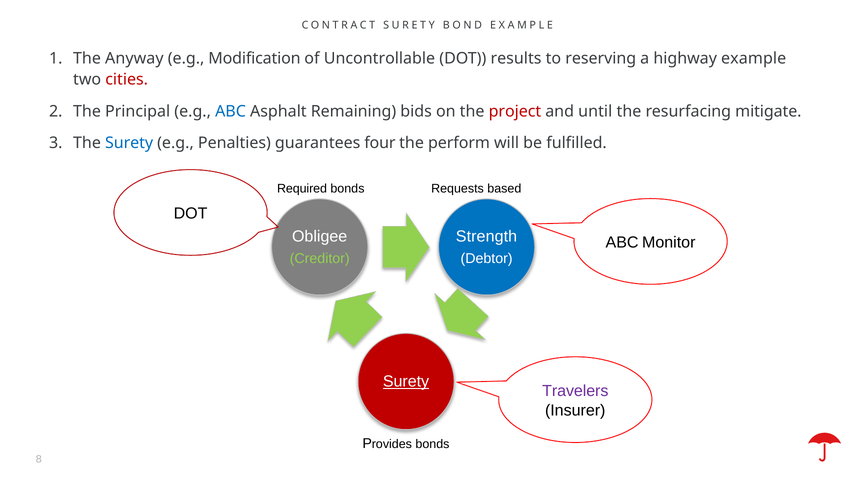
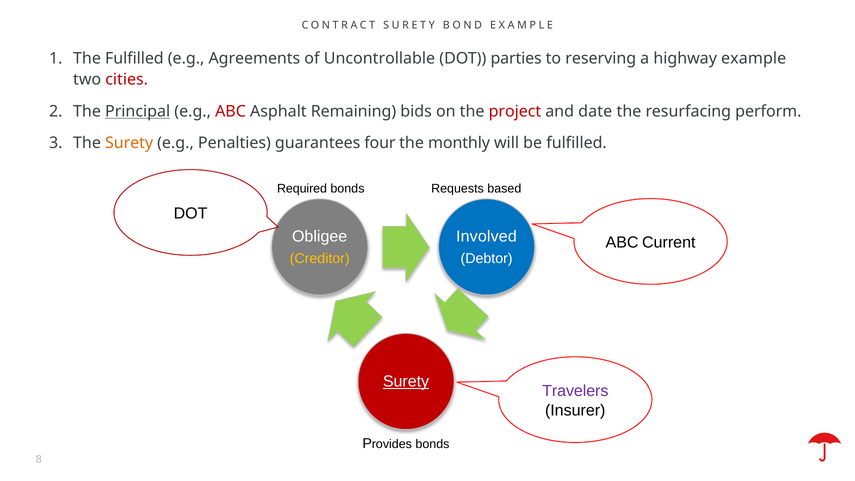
The Anyway: Anyway -> Fulfilled
Modification: Modification -> Agreements
results: results -> parties
Principal underline: none -> present
ABC at (231, 111) colour: blue -> red
until: until -> date
mitigate: mitigate -> perform
Surety at (129, 143) colour: blue -> orange
perform: perform -> monthly
Strength: Strength -> Involved
Monitor: Monitor -> Current
Creditor colour: light green -> yellow
